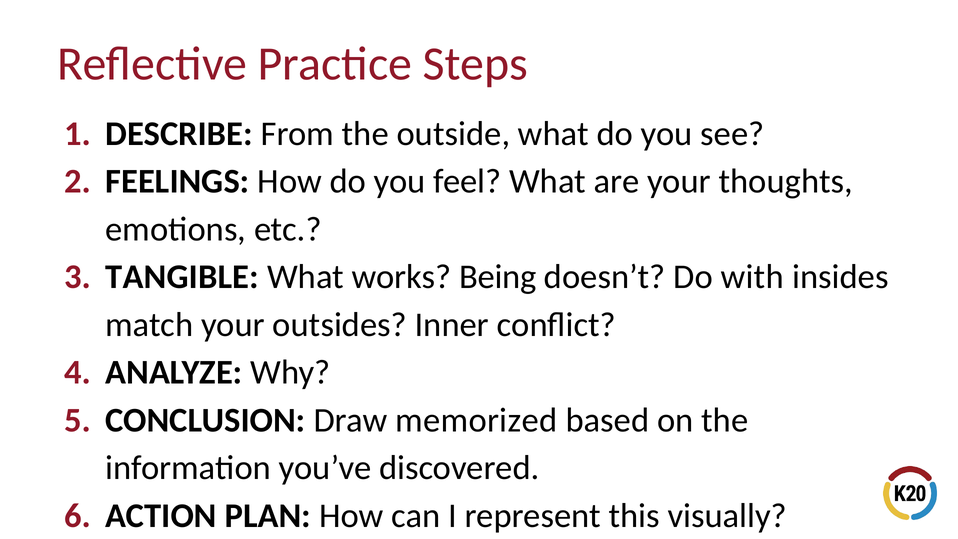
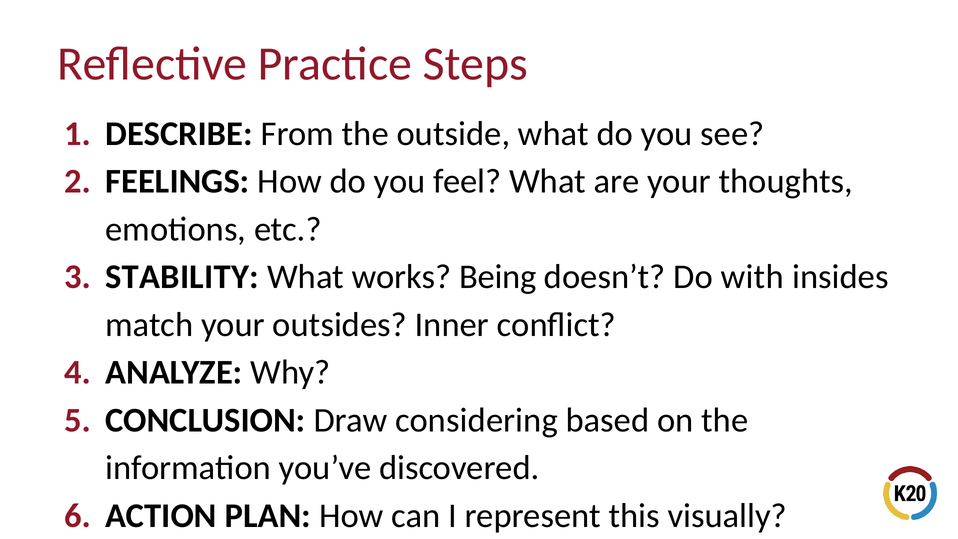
TANGIBLE: TANGIBLE -> STABILITY
memorized: memorized -> considering
